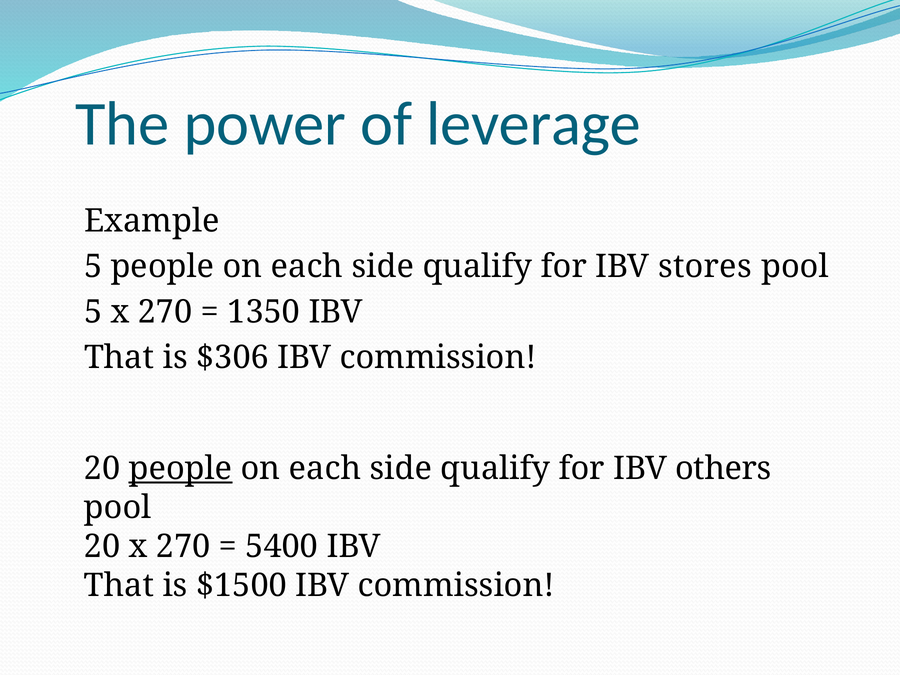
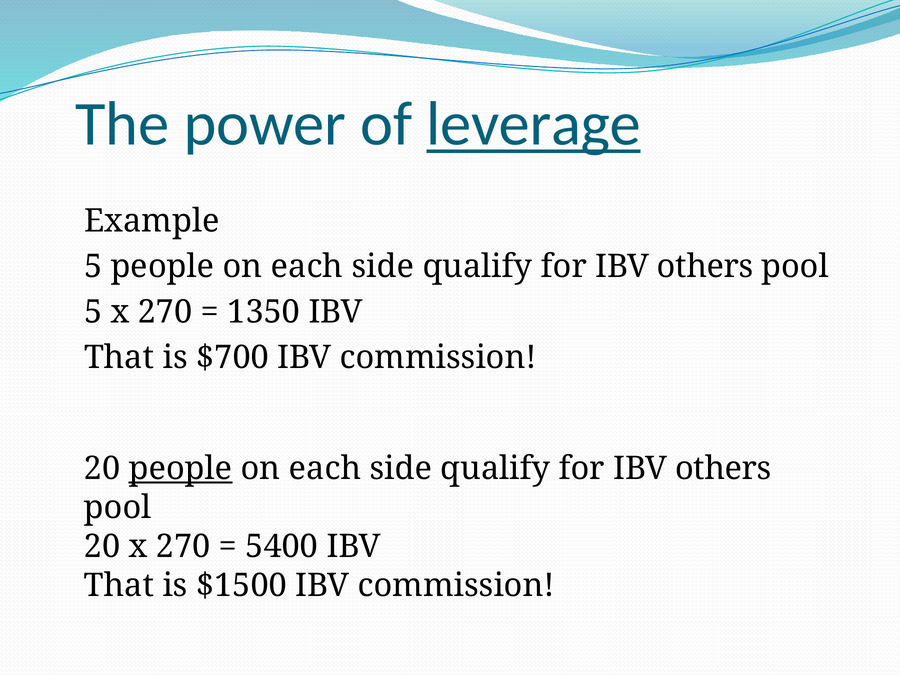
leverage underline: none -> present
stores at (705, 267): stores -> others
$306: $306 -> $700
